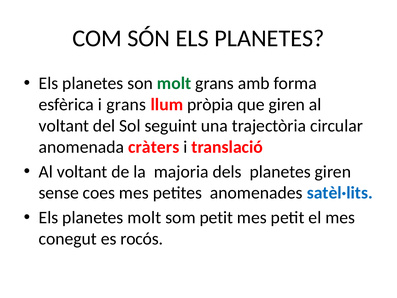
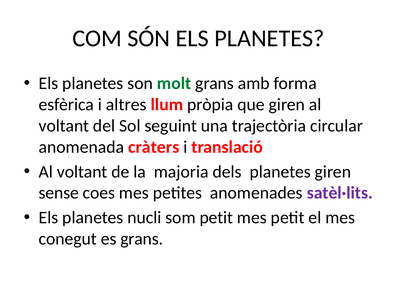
i grans: grans -> altres
satèl·lits colour: blue -> purple
planetes molt: molt -> nucli
es rocós: rocós -> grans
